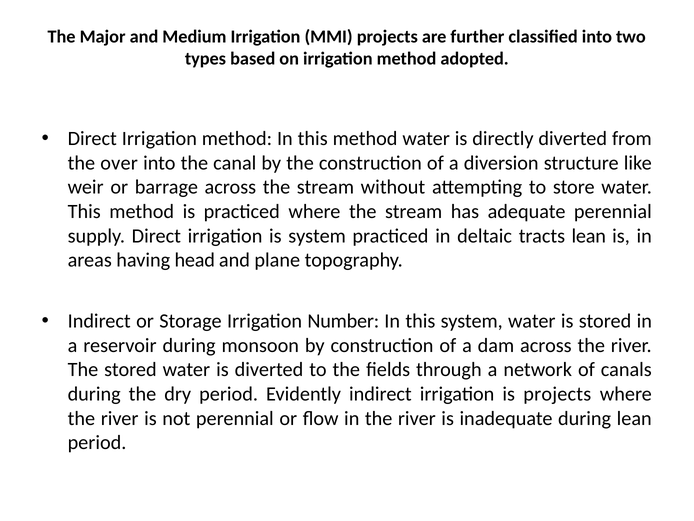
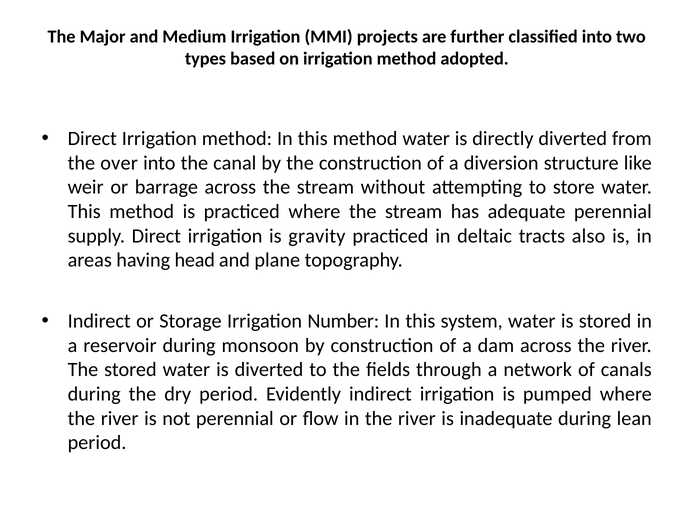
is system: system -> gravity
tracts lean: lean -> also
is projects: projects -> pumped
